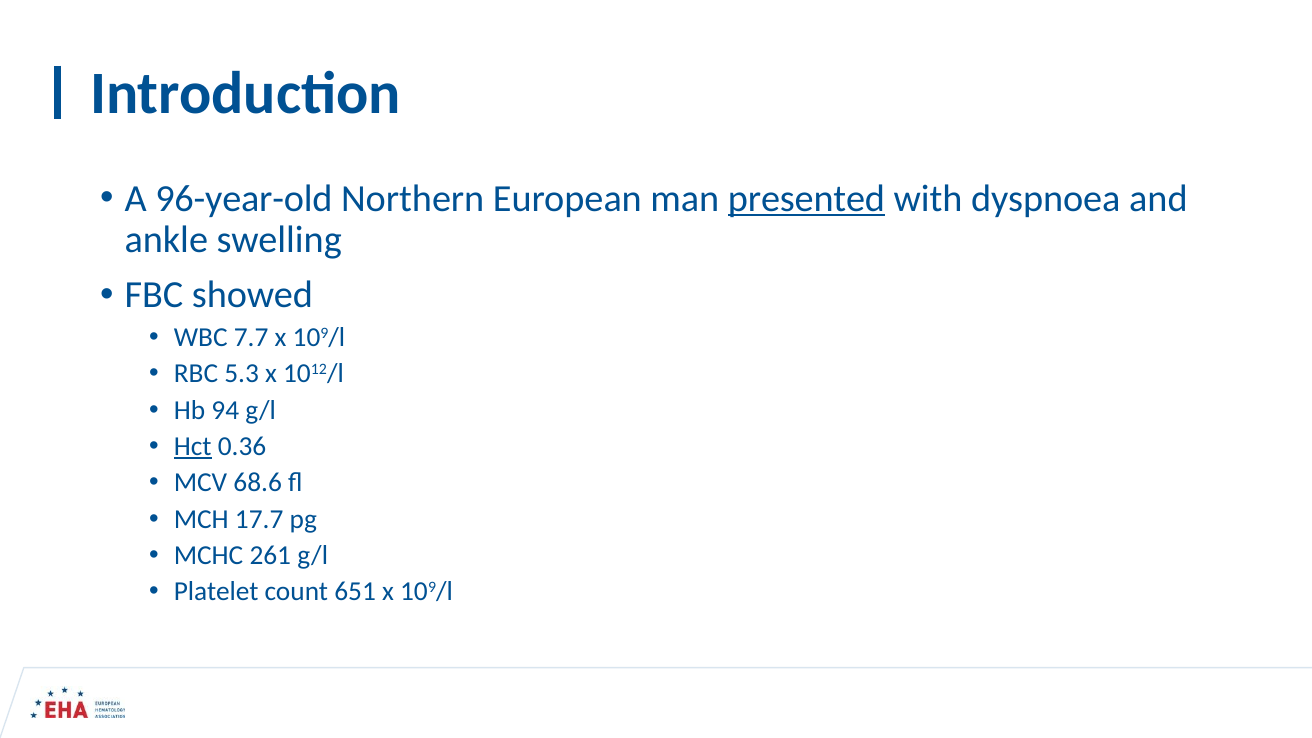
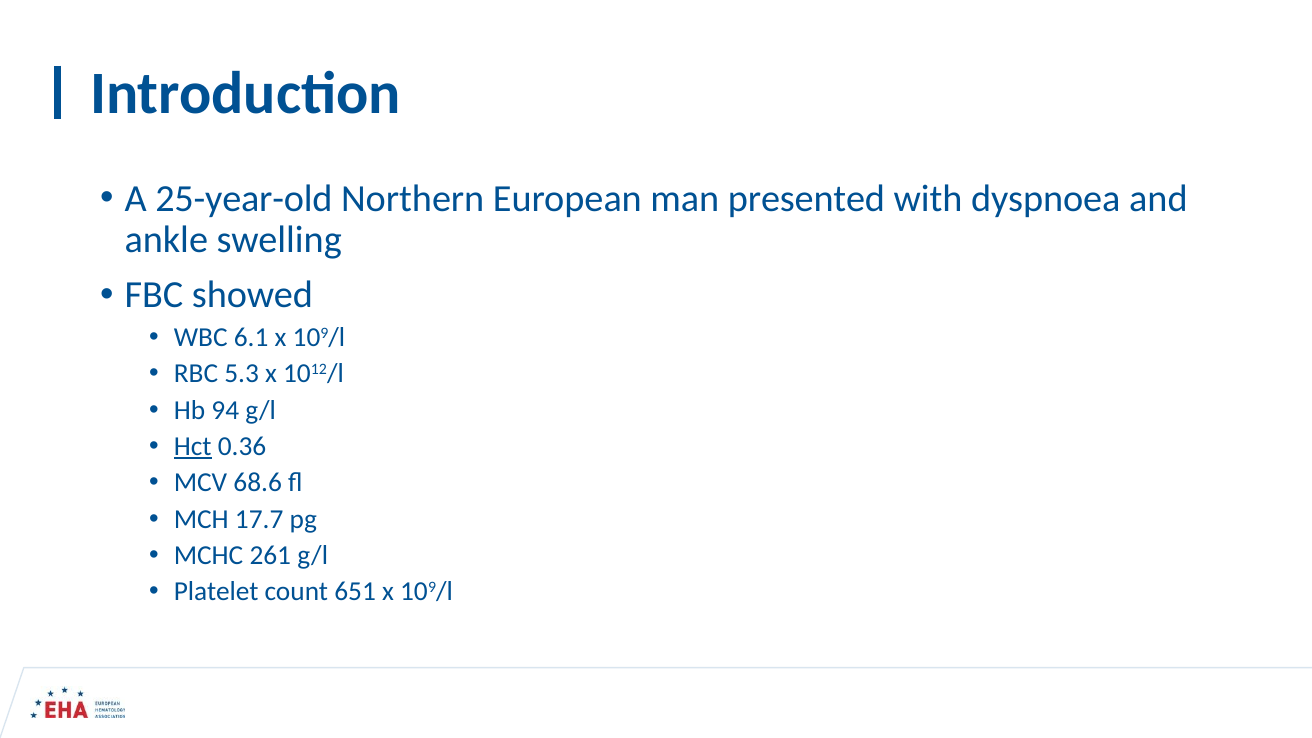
96-year-old: 96-year-old -> 25-year-old
presented underline: present -> none
7.7: 7.7 -> 6.1
